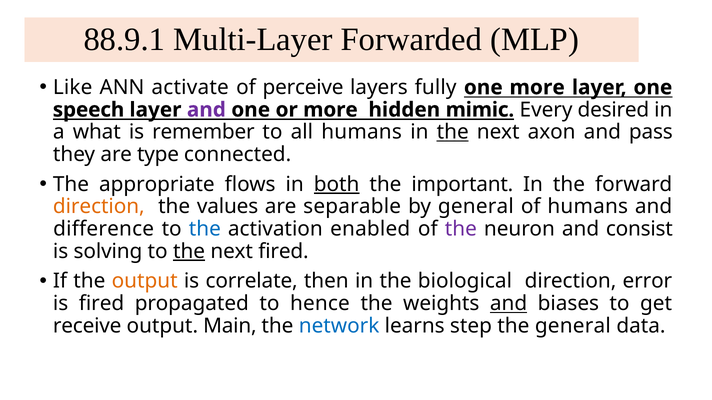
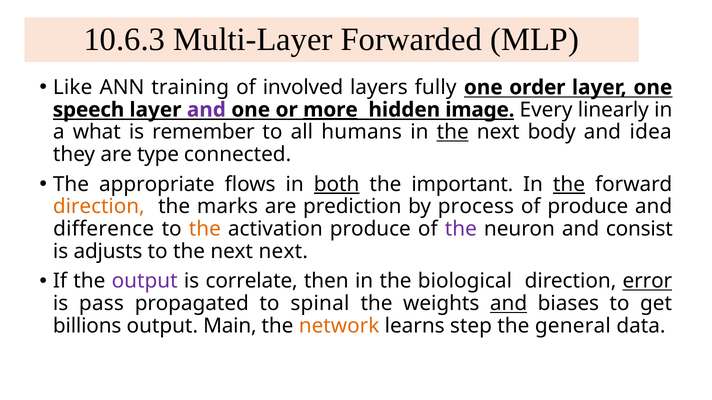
88.9.1: 88.9.1 -> 10.6.3
activate: activate -> training
perceive: perceive -> involved
one more: more -> order
more at (330, 110) underline: none -> present
mimic: mimic -> image
desired: desired -> linearly
axon: axon -> body
pass: pass -> idea
the at (569, 185) underline: none -> present
values: values -> marks
separable: separable -> prediction
by general: general -> process
of humans: humans -> produce
the at (205, 229) colour: blue -> orange
activation enabled: enabled -> produce
solving: solving -> adjusts
the at (189, 252) underline: present -> none
next fired: fired -> next
output at (145, 281) colour: orange -> purple
error underline: none -> present
is fired: fired -> pass
hence: hence -> spinal
receive: receive -> billions
network colour: blue -> orange
